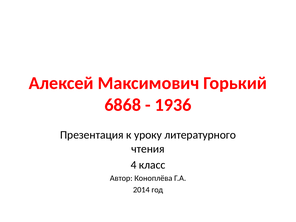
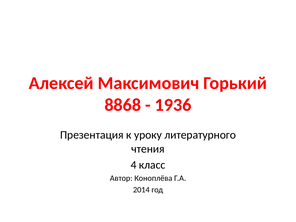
6868: 6868 -> 8868
